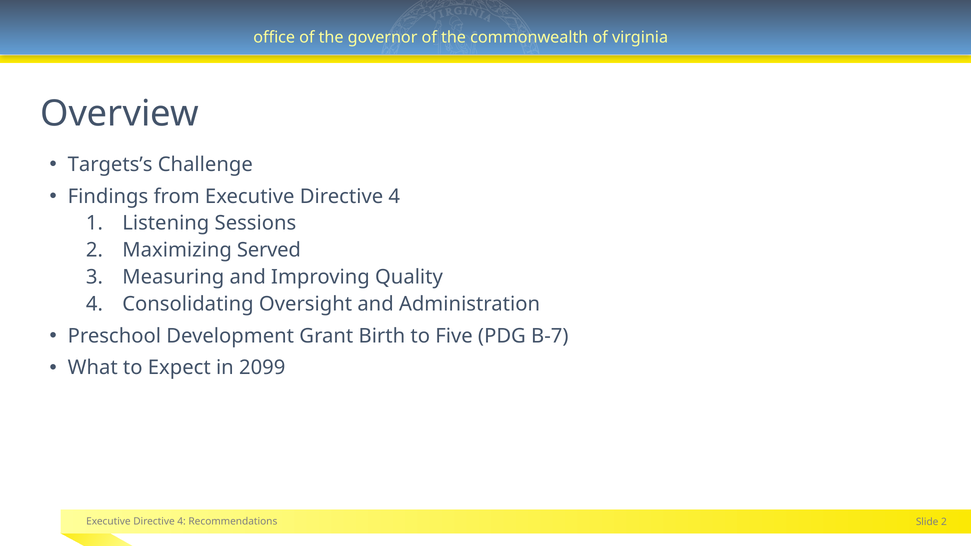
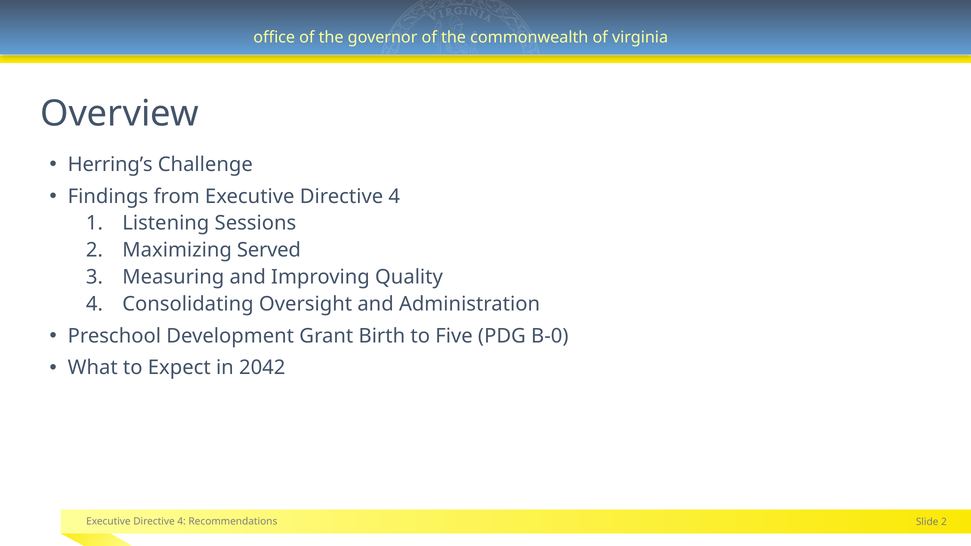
Targets’s: Targets’s -> Herring’s
B-7: B-7 -> B-0
2099: 2099 -> 2042
